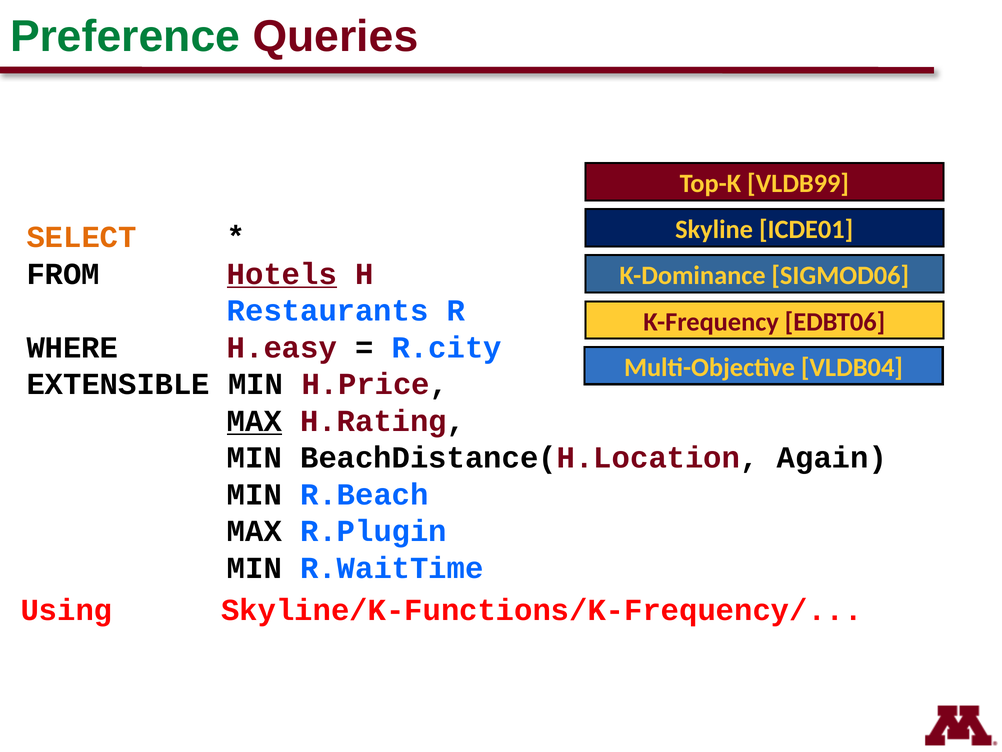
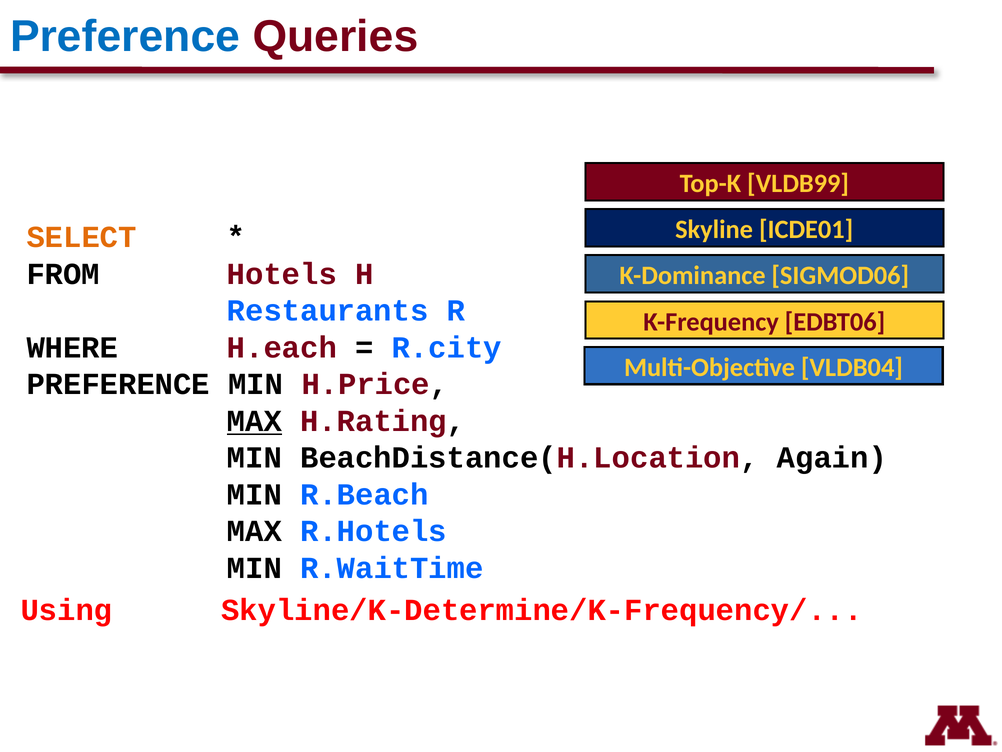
Preference at (125, 36) colour: green -> blue
Hotels underline: present -> none
H.easy: H.easy -> H.each
EXTENSIBLE at (118, 384): EXTENSIBLE -> PREFERENCE
R.Plugin: R.Plugin -> R.Hotels
Skyline/K-Functions/K-Frequency/: Skyline/K-Functions/K-Frequency/ -> Skyline/K-Determine/K-Frequency/
